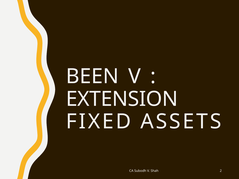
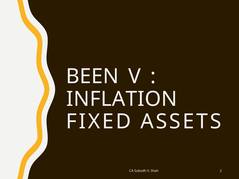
EXTENSION: EXTENSION -> INFLATION
